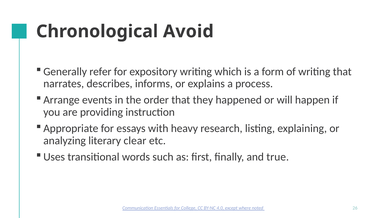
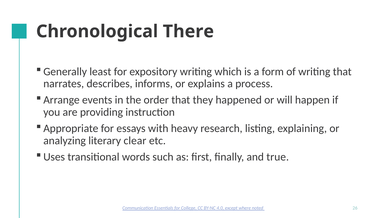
Avoid: Avoid -> There
refer: refer -> least
